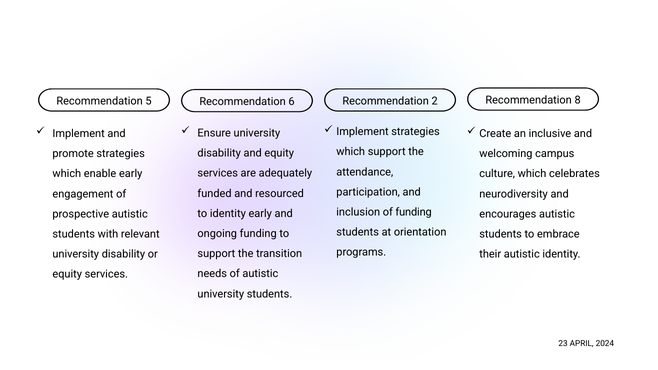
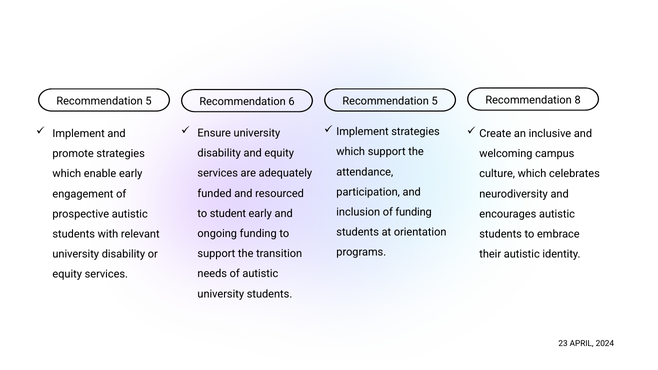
2 at (435, 101): 2 -> 5
to identity: identity -> student
